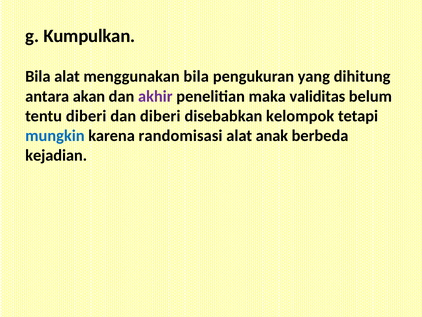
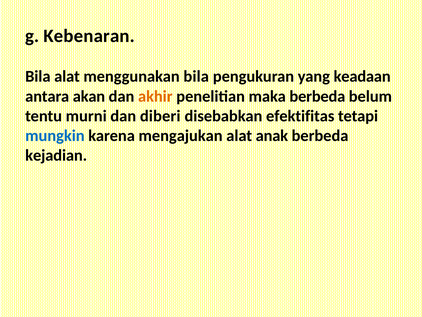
Kumpulkan: Kumpulkan -> Kebenaran
dihitung: dihitung -> keadaan
akhir colour: purple -> orange
maka validitas: validitas -> berbeda
tentu diberi: diberi -> murni
kelompok: kelompok -> efektifitas
randomisasi: randomisasi -> mengajukan
